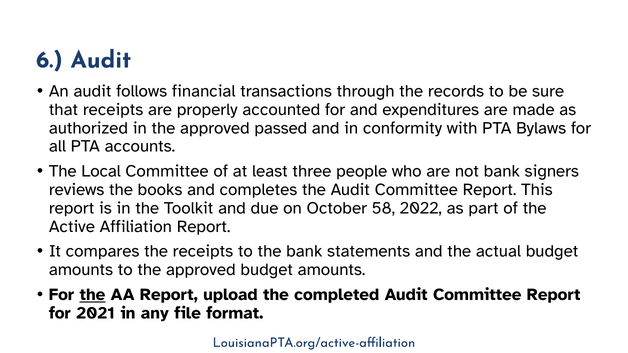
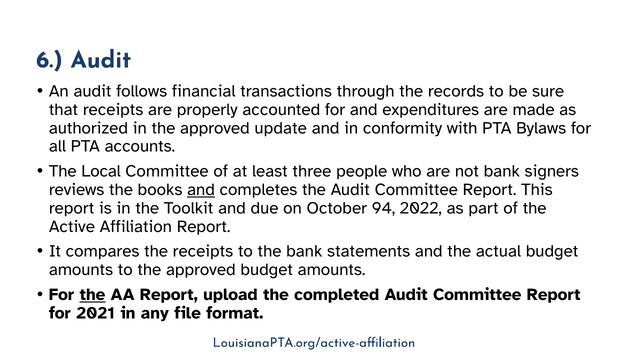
passed: passed -> update
and at (201, 190) underline: none -> present
58: 58 -> 94
